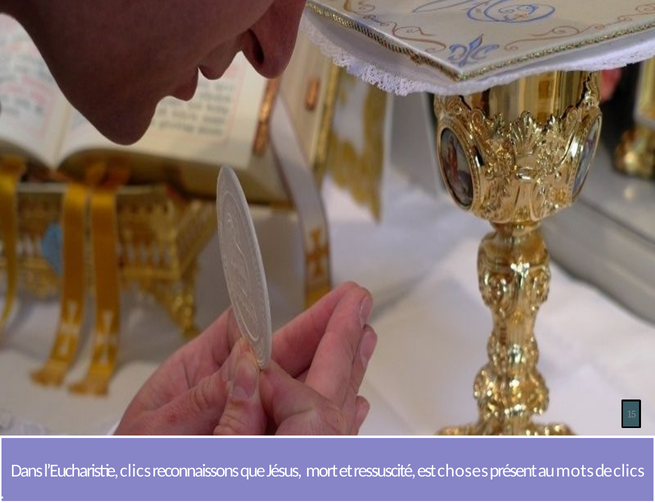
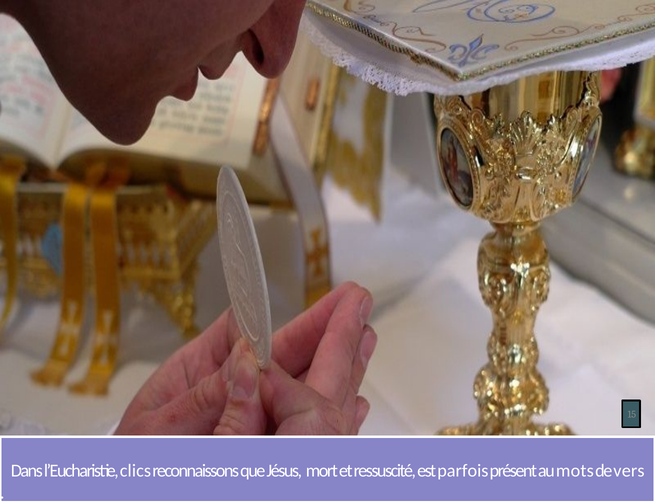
choses: choses -> parfois
de clics: clics -> vers
